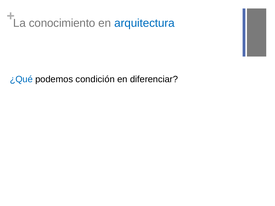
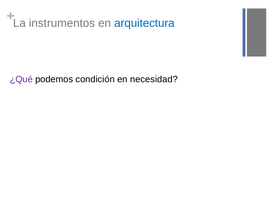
conocimiento: conocimiento -> instrumentos
¿Qué colour: blue -> purple
diferenciar: diferenciar -> necesidad
